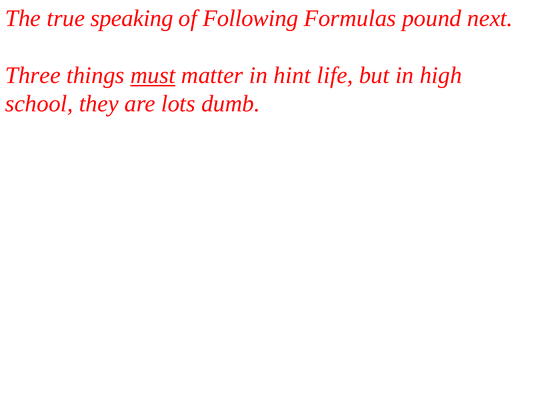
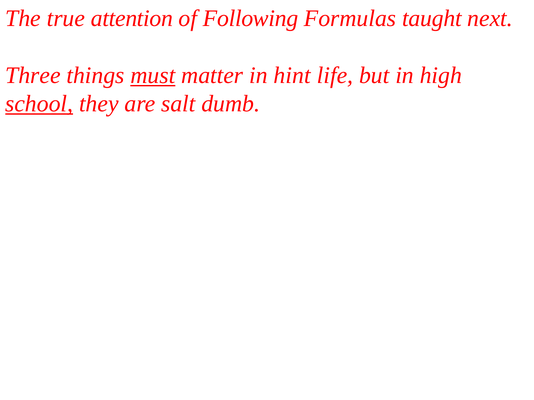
speaking: speaking -> attention
pound: pound -> taught
school underline: none -> present
lots: lots -> salt
